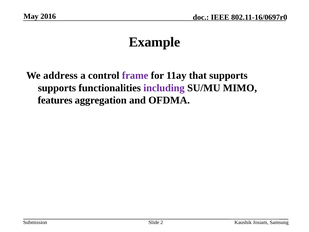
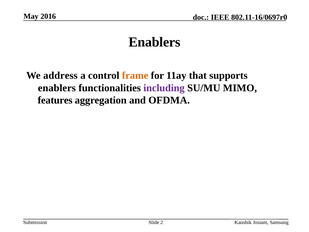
Example at (155, 42): Example -> Enablers
frame colour: purple -> orange
supports at (57, 88): supports -> enablers
